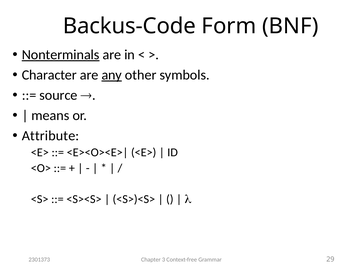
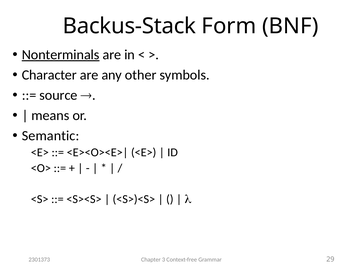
Backus-Code: Backus-Code -> Backus-Stack
any underline: present -> none
Attribute: Attribute -> Semantic
